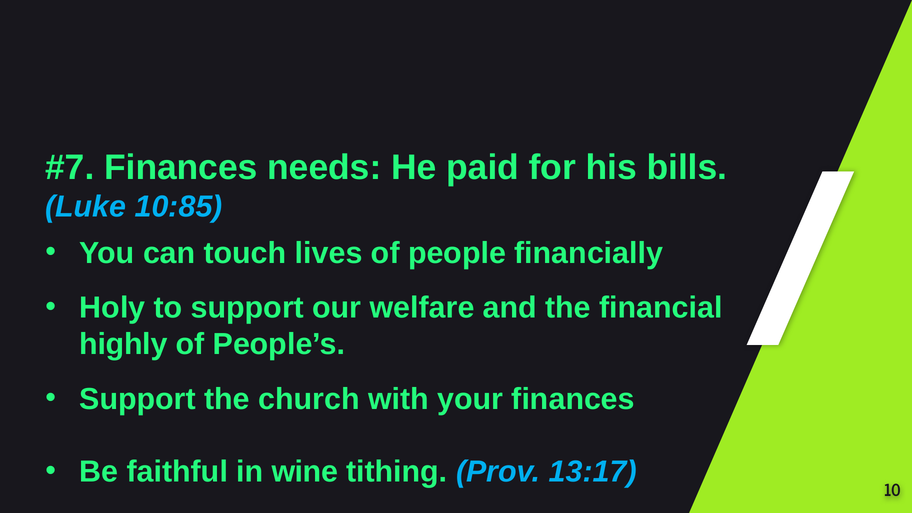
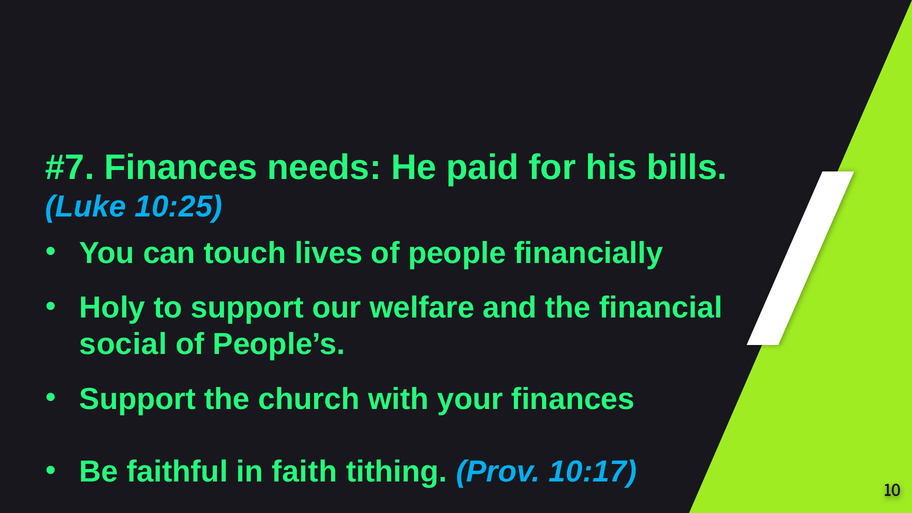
10:85: 10:85 -> 10:25
highly: highly -> social
wine: wine -> faith
13:17: 13:17 -> 10:17
